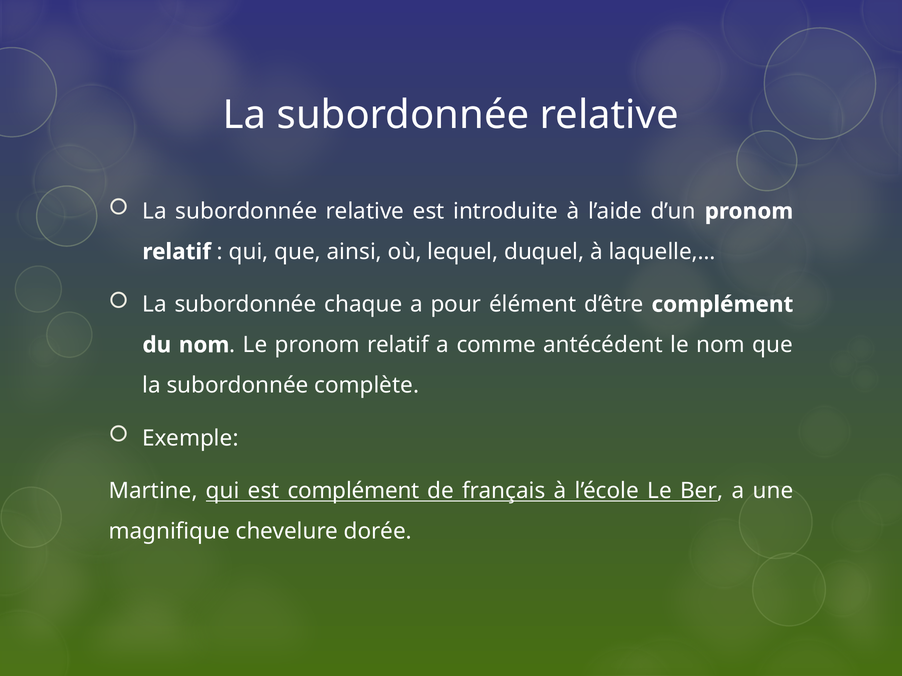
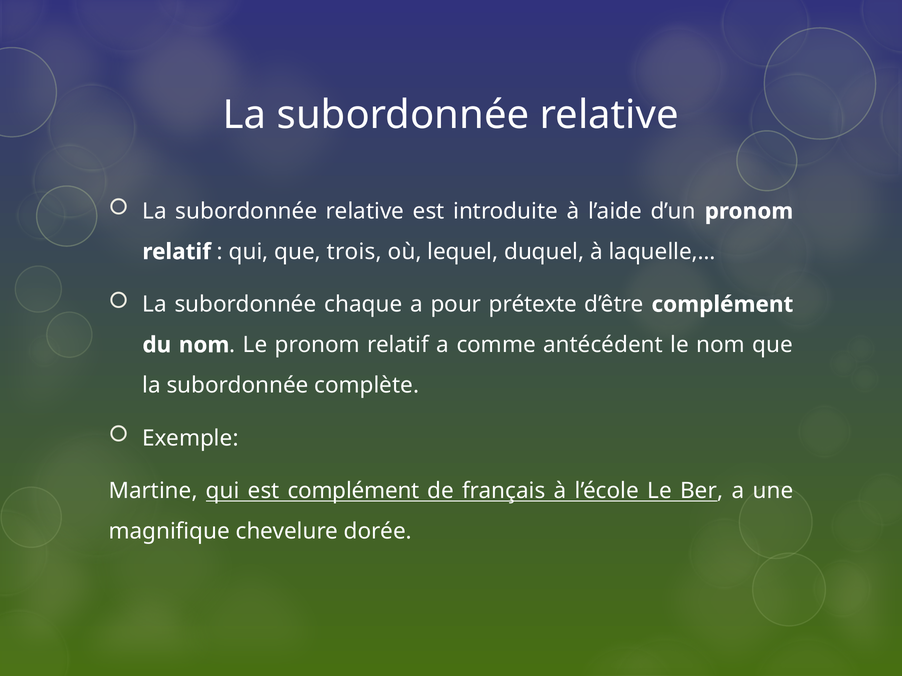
ainsi: ainsi -> trois
élément: élément -> prétexte
